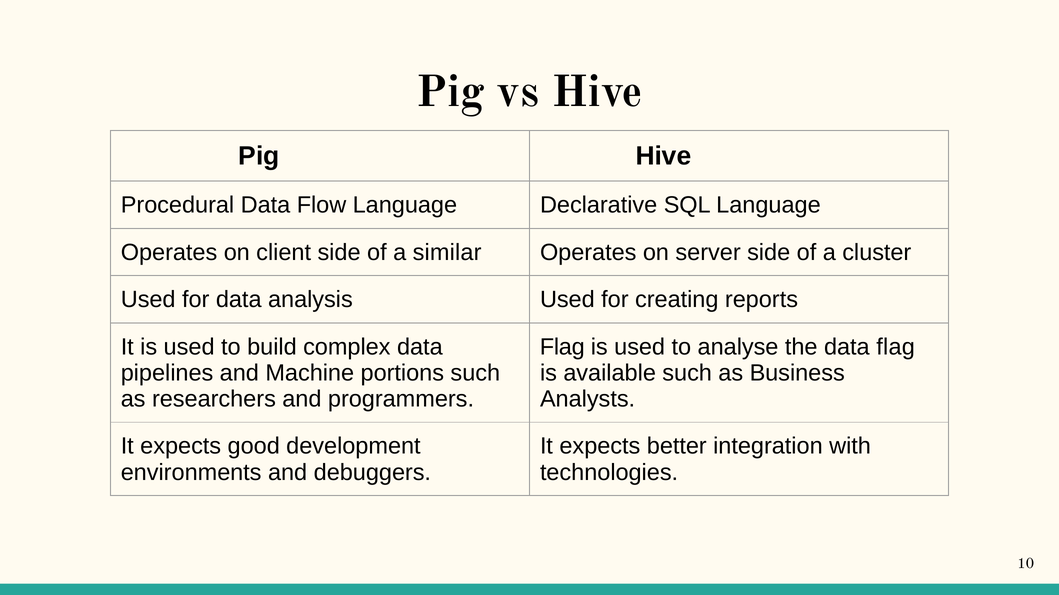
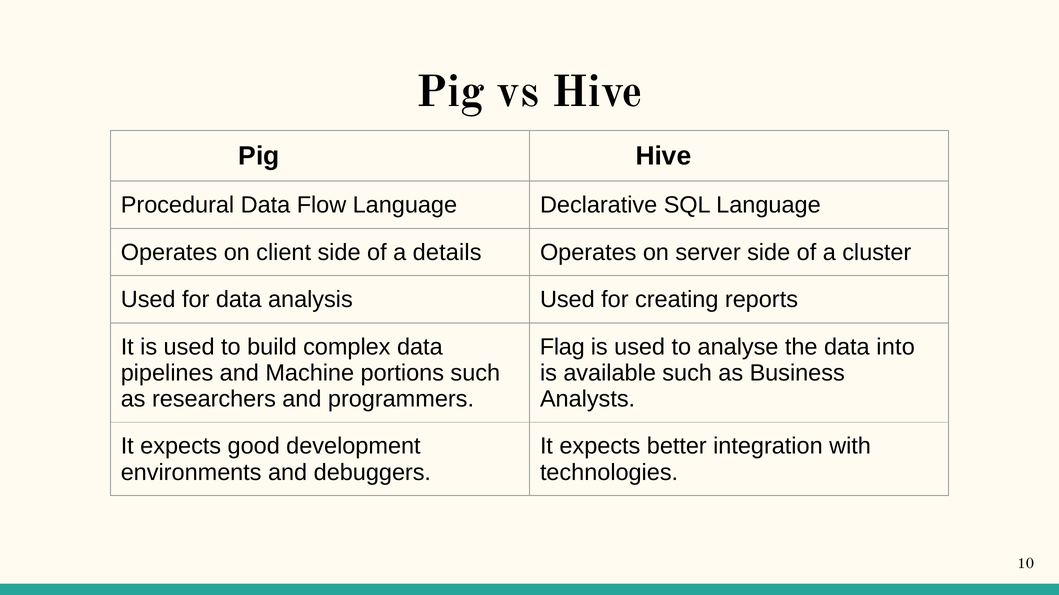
similar: similar -> details
data flag: flag -> into
